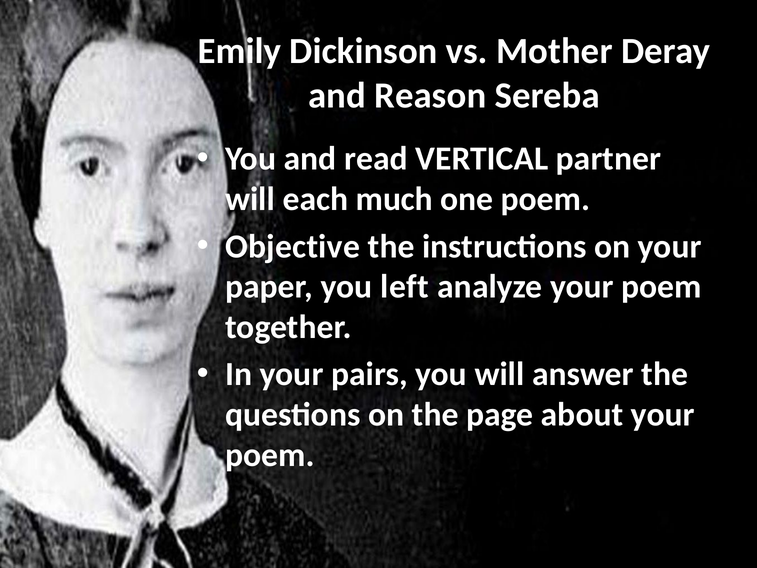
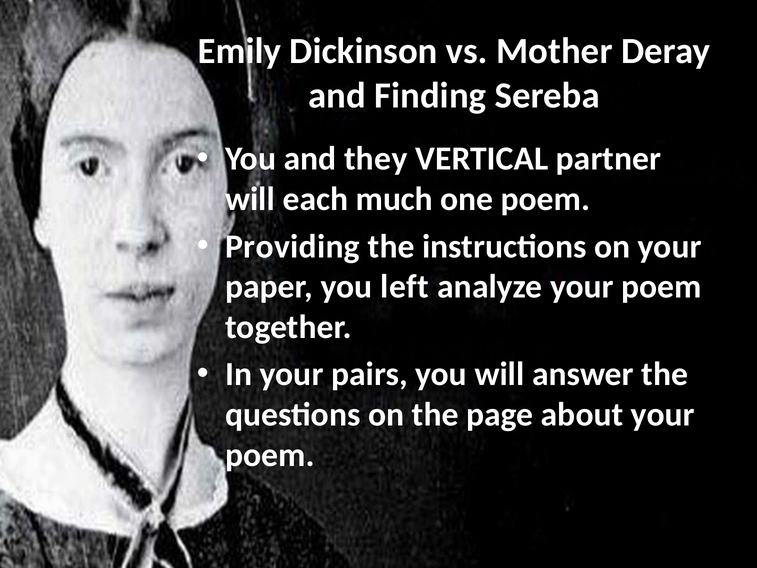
Reason: Reason -> Finding
read: read -> they
Objective: Objective -> Providing
